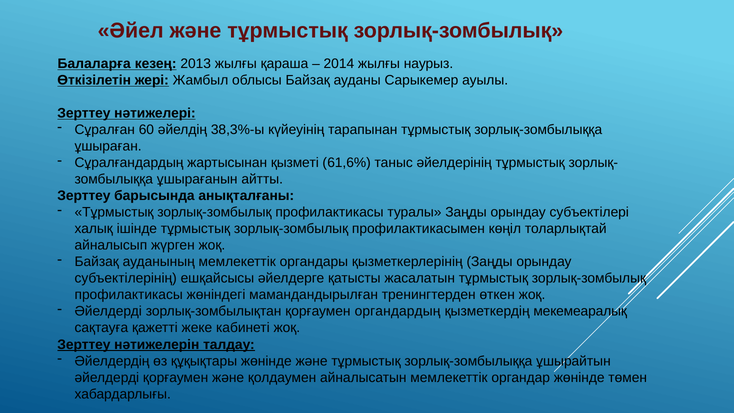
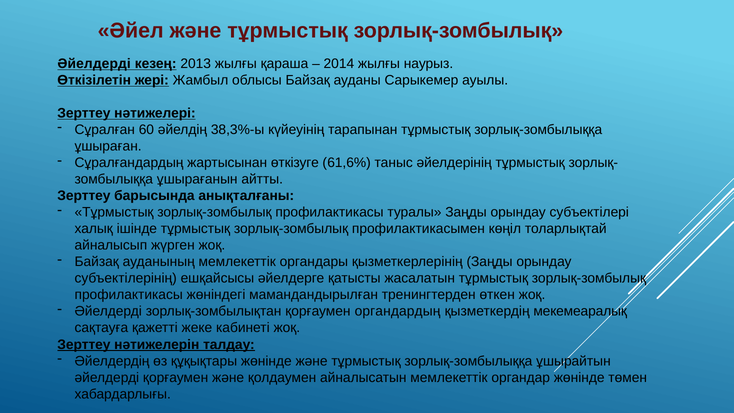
Балаларға at (94, 64): Балаларға -> Әйелдерді
қызметі: қызметі -> өткізуге
